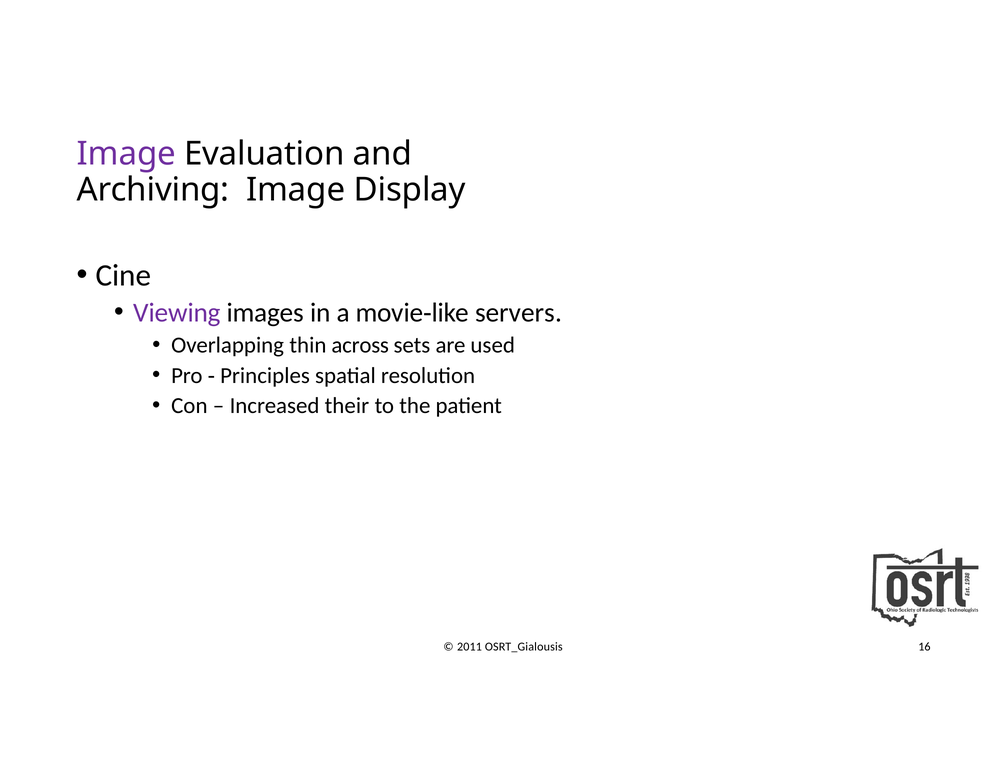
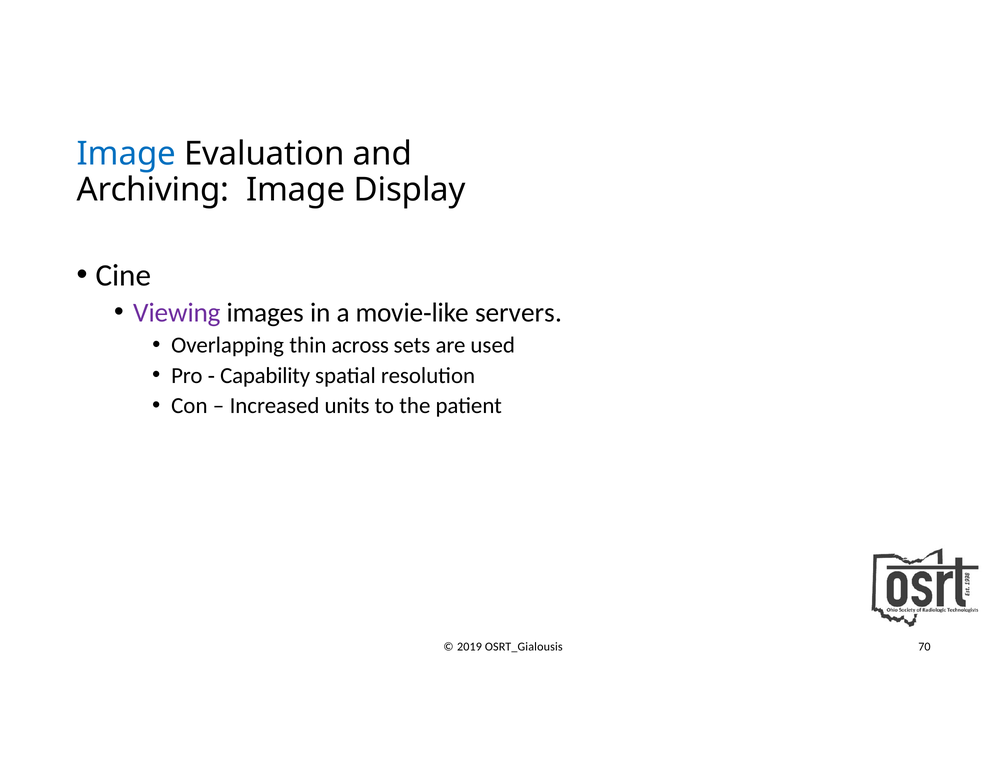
Image at (126, 154) colour: purple -> blue
Principles: Principles -> Capability
their: their -> units
2011: 2011 -> 2019
16: 16 -> 70
